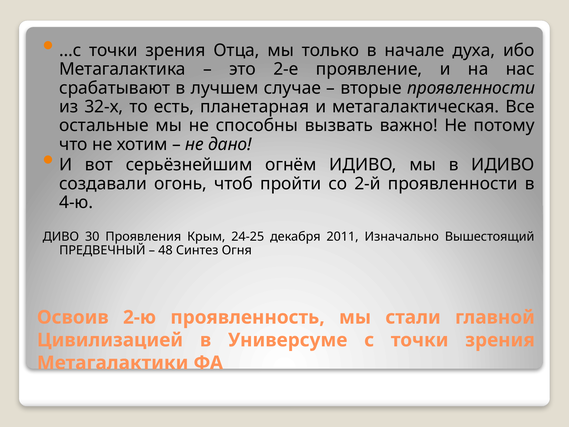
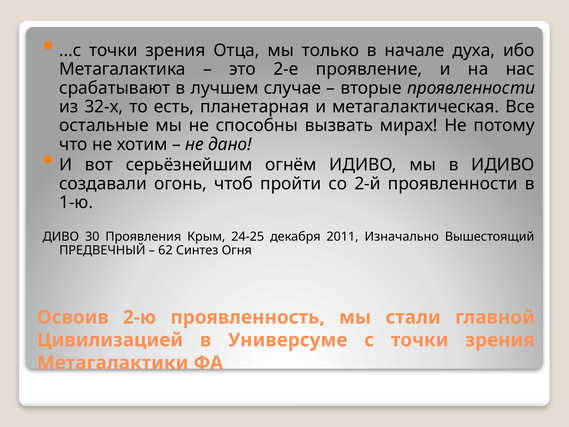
важно: важно -> мирах
4‑ю: 4‑ю -> 1‑ю
48: 48 -> 62
